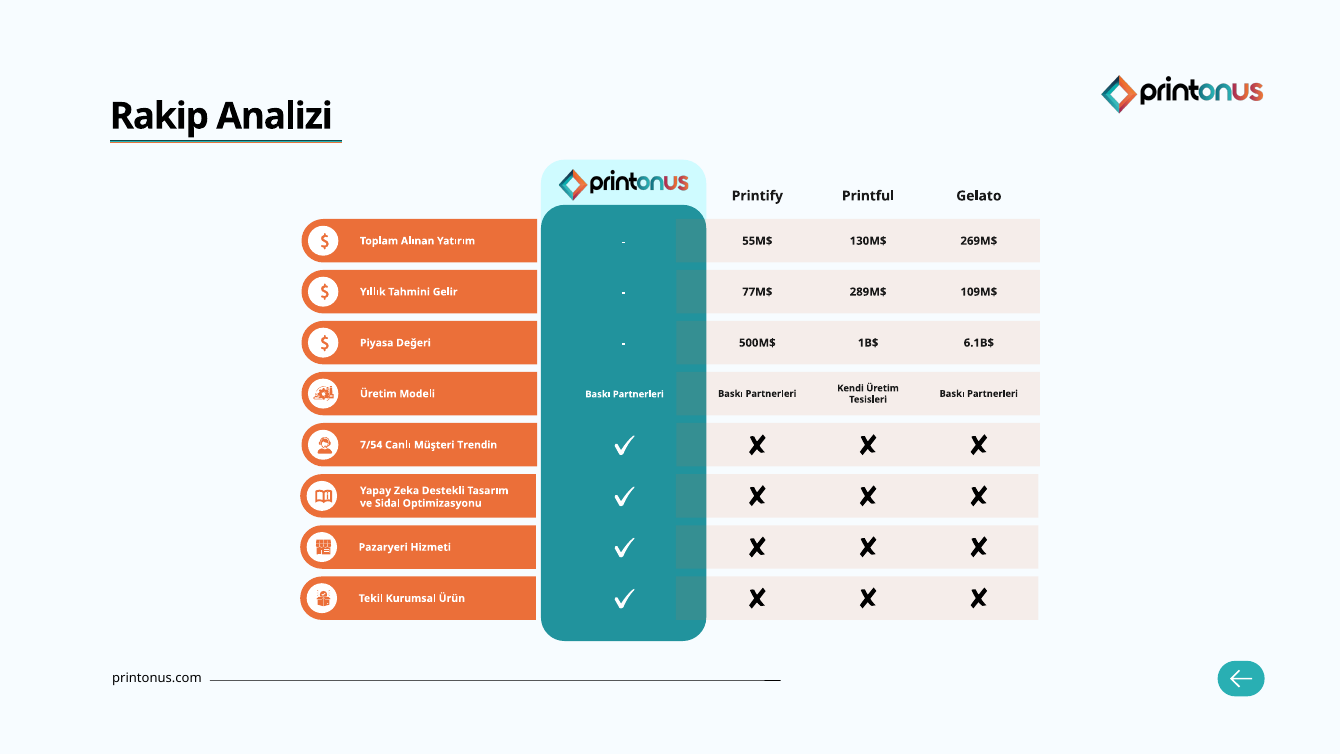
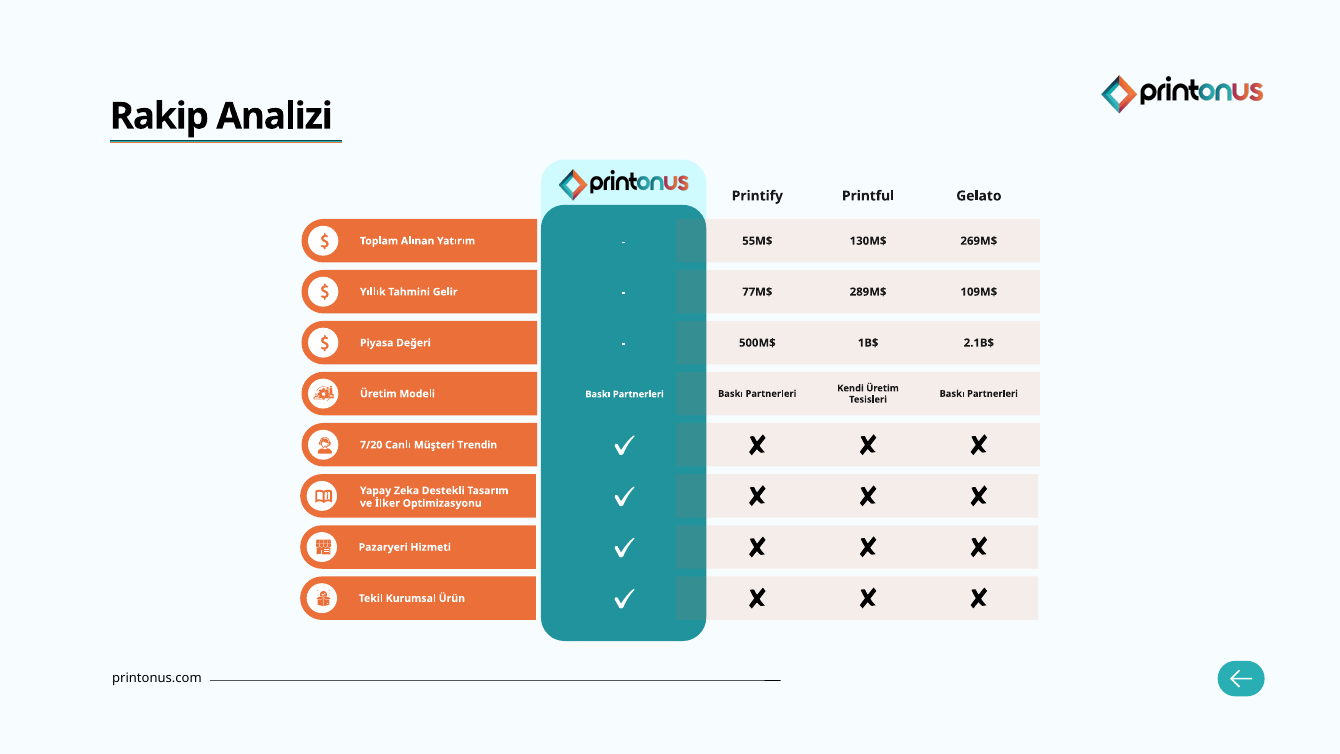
6.1B$: 6.1B$ -> 2.1B$
7/54: 7/54 -> 7/20
Sidal: Sidal -> İlker
